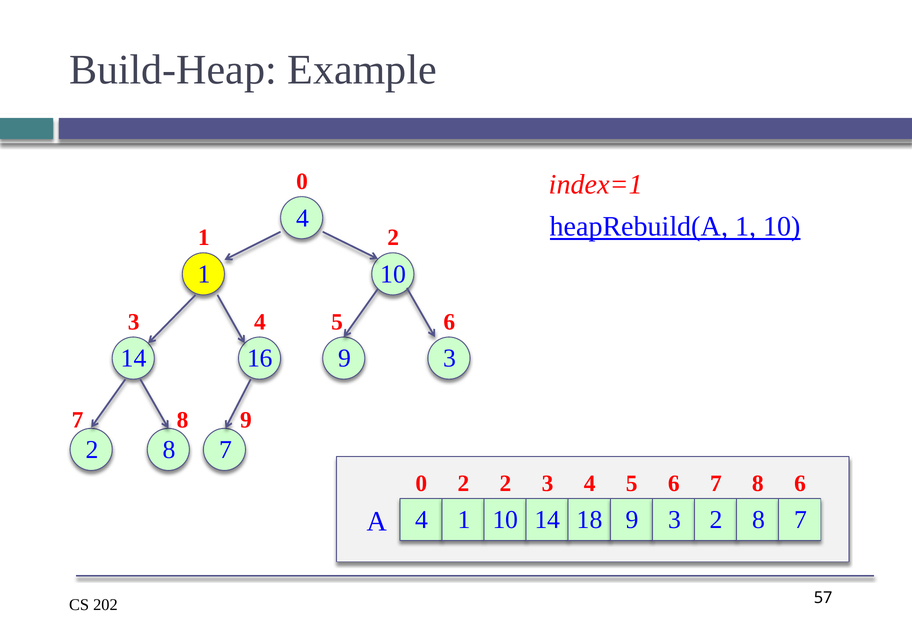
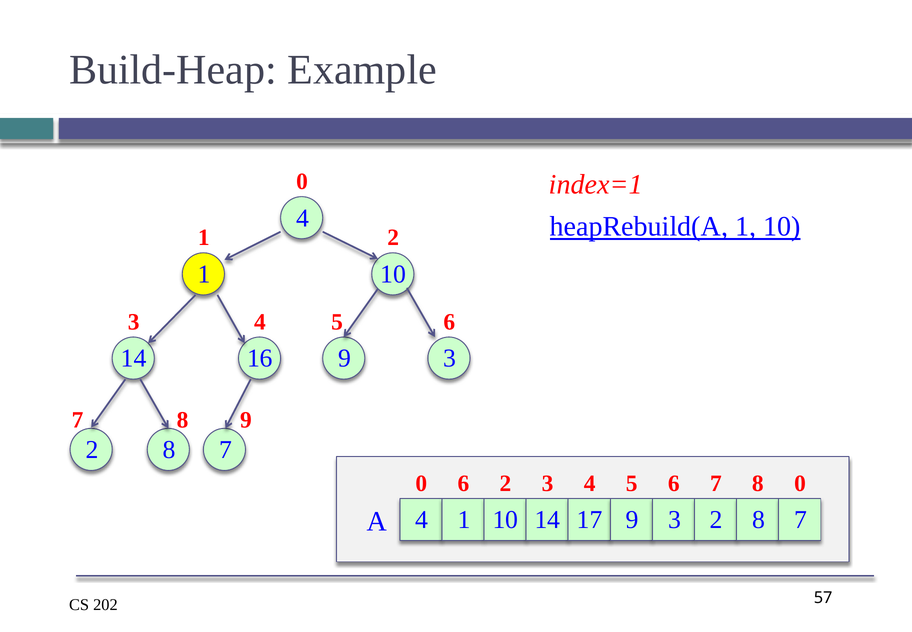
0 2: 2 -> 6
6 7 8 6: 6 -> 0
18: 18 -> 17
